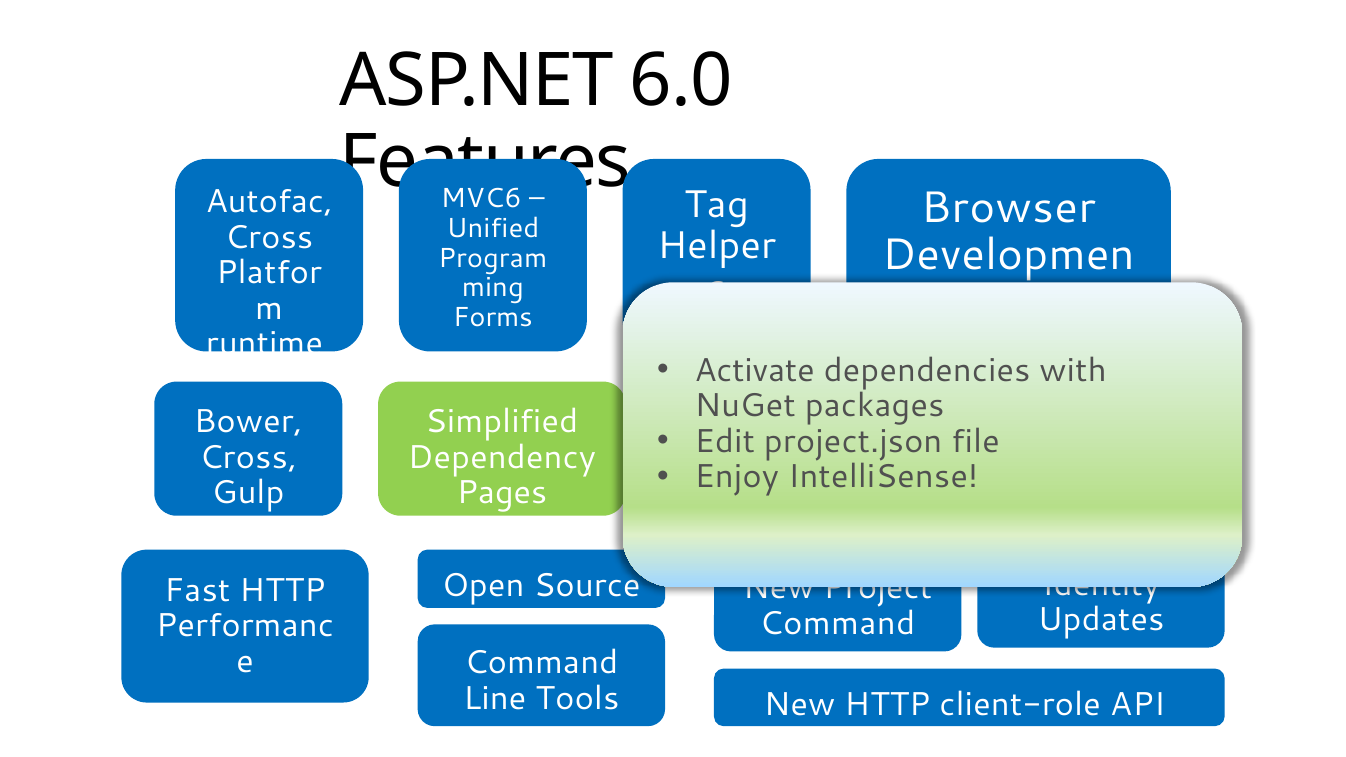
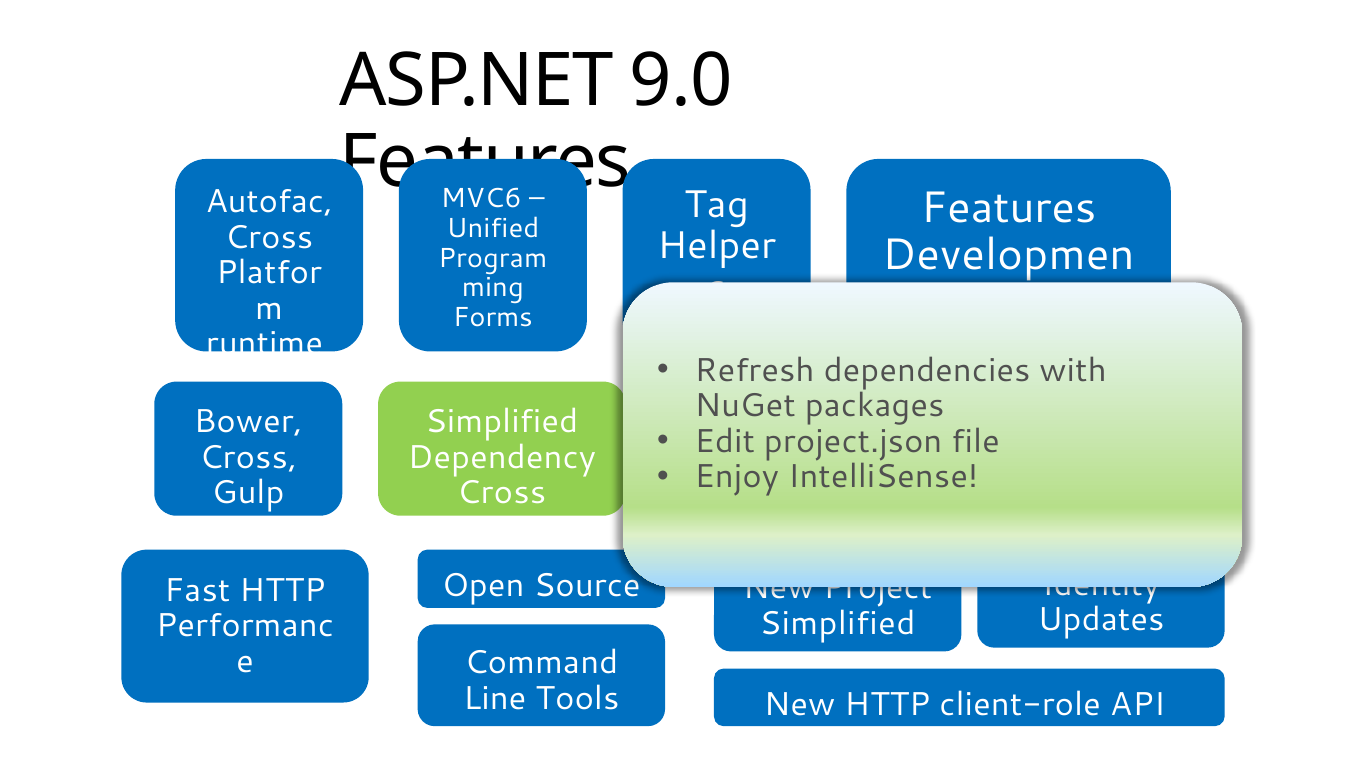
6.0: 6.0 -> 9.0
Browser at (1008, 208): Browser -> Features
Activate: Activate -> Refresh
Pages at (502, 493): Pages -> Cross
Command at (837, 624): Command -> Simplified
